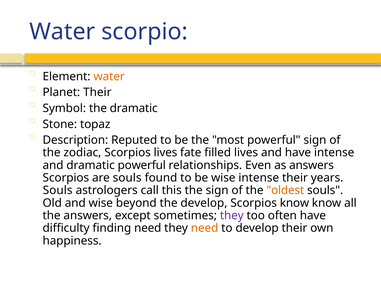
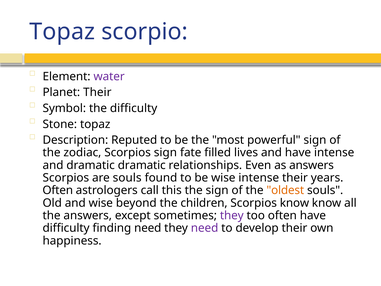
Water at (62, 32): Water -> Topaz
water at (109, 76) colour: orange -> purple
the dramatic: dramatic -> difficulty
Scorpios lives: lives -> sign
dramatic powerful: powerful -> dramatic
Souls at (58, 190): Souls -> Often
the develop: develop -> children
need at (205, 228) colour: orange -> purple
